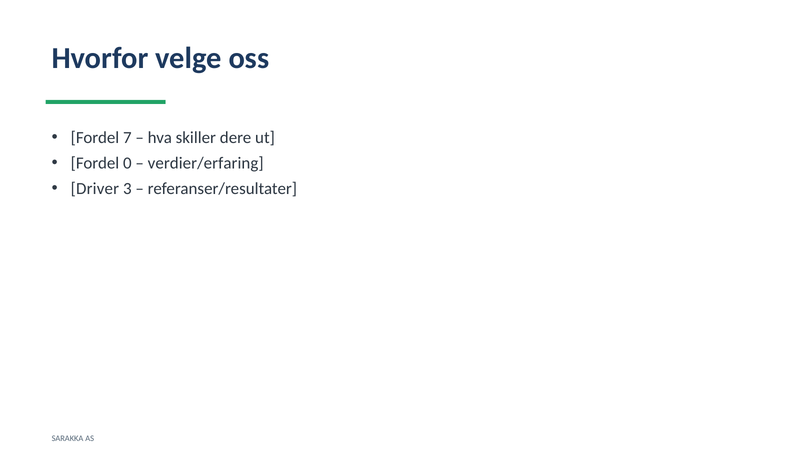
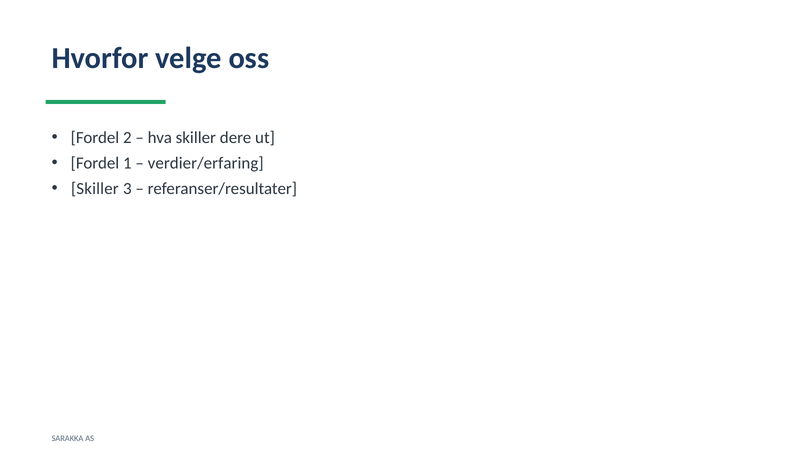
7: 7 -> 2
0: 0 -> 1
Driver at (95, 188): Driver -> Skiller
